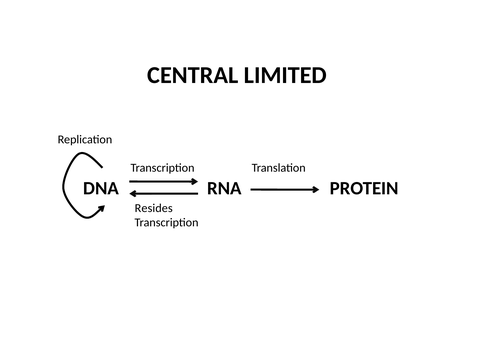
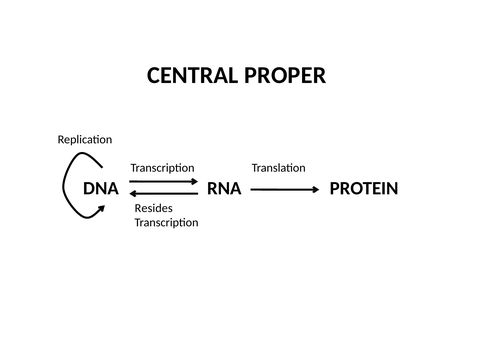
LIMITED: LIMITED -> PROPER
